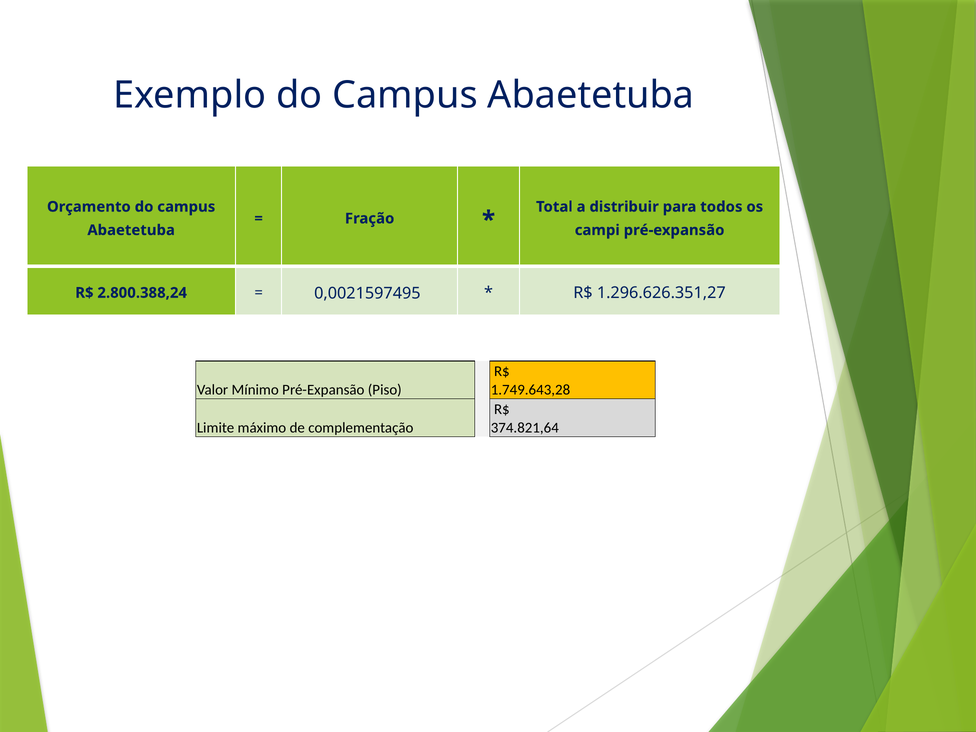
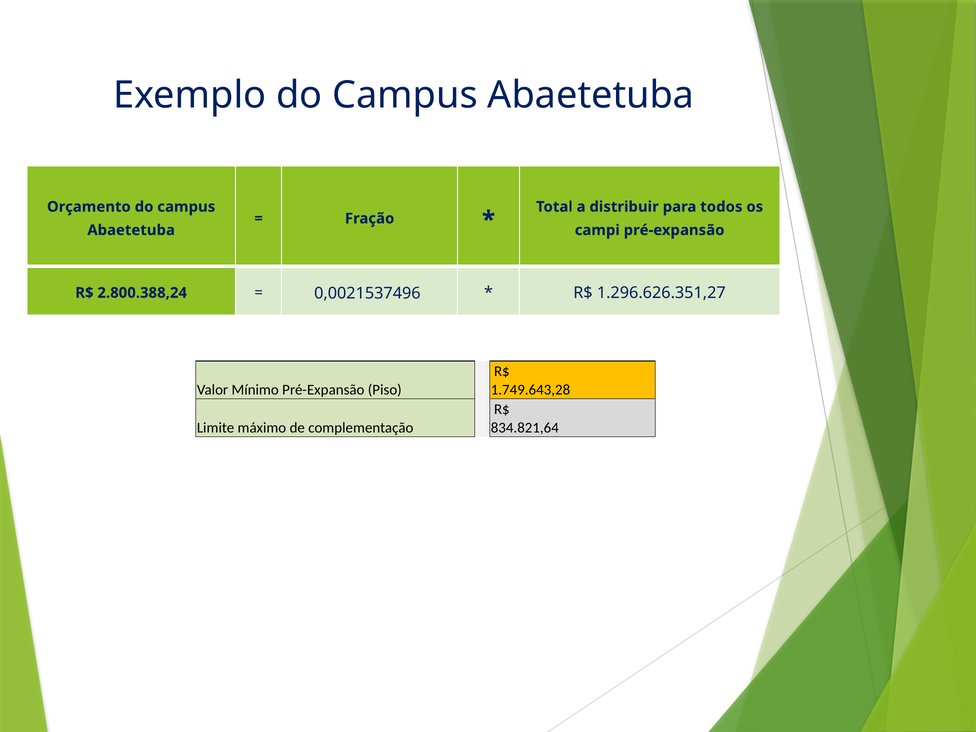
0,0021597495: 0,0021597495 -> 0,0021537496
374.821,64: 374.821,64 -> 834.821,64
